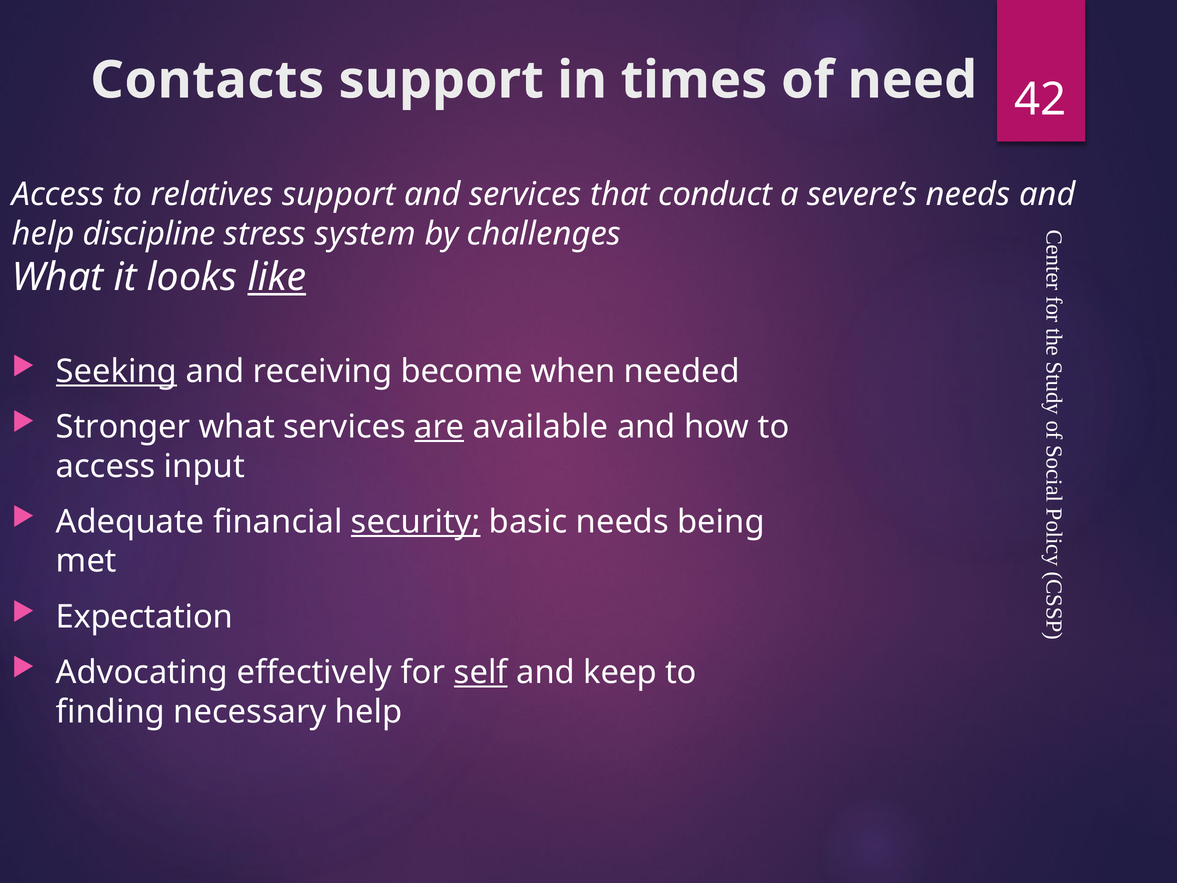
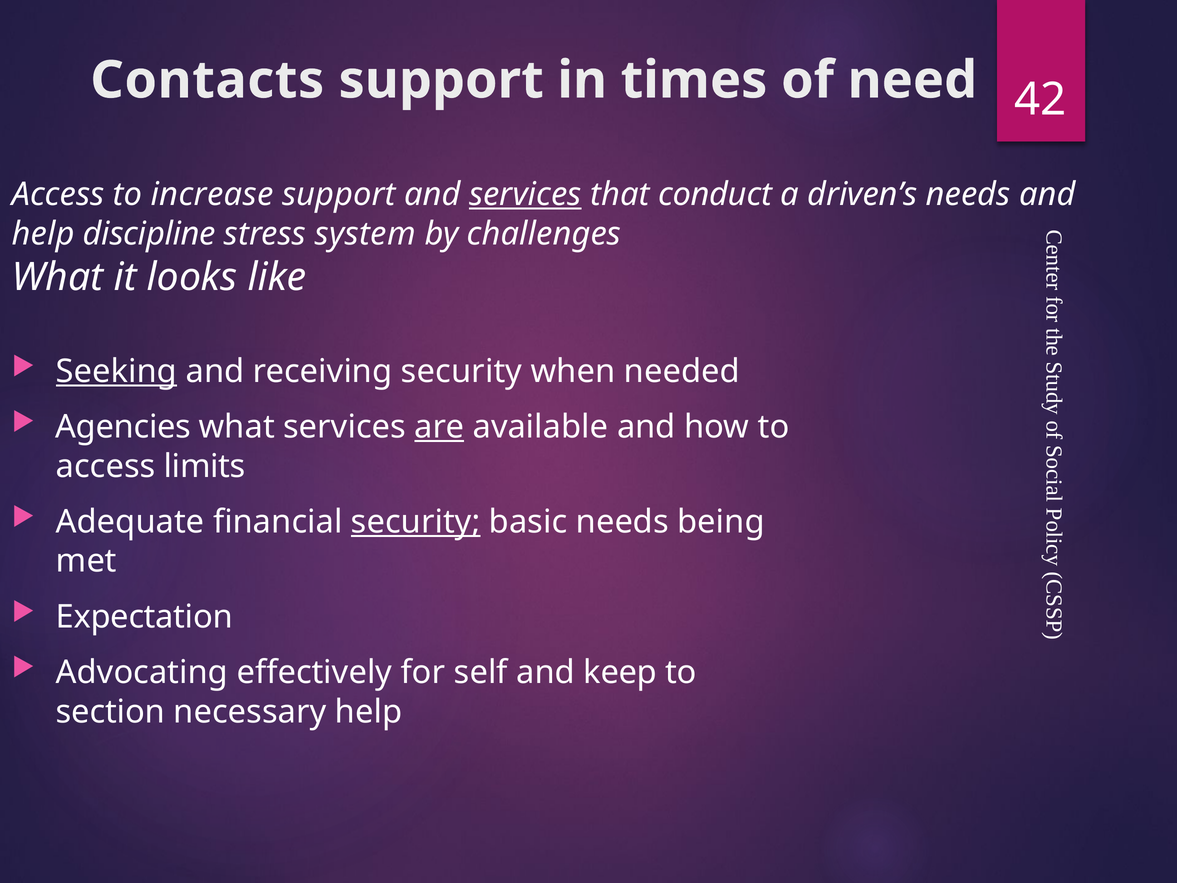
relatives: relatives -> increase
services at (525, 195) underline: none -> present
severe’s: severe’s -> driven’s
like underline: present -> none
receiving become: become -> security
Stronger: Stronger -> Agencies
input: input -> limits
self underline: present -> none
finding: finding -> section
